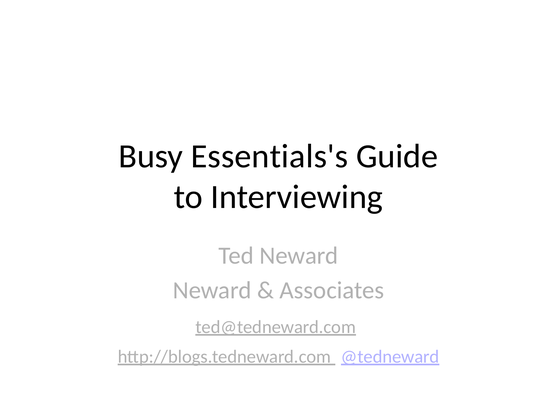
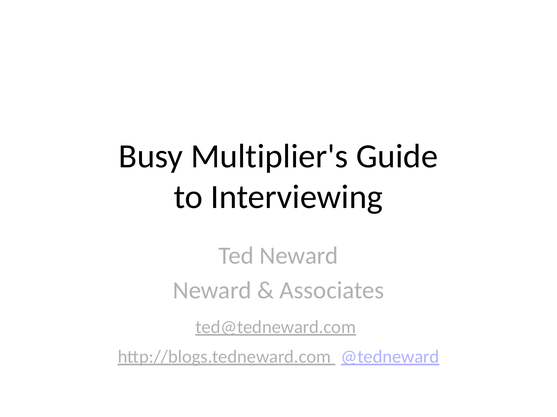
Essentials's: Essentials's -> Multiplier's
